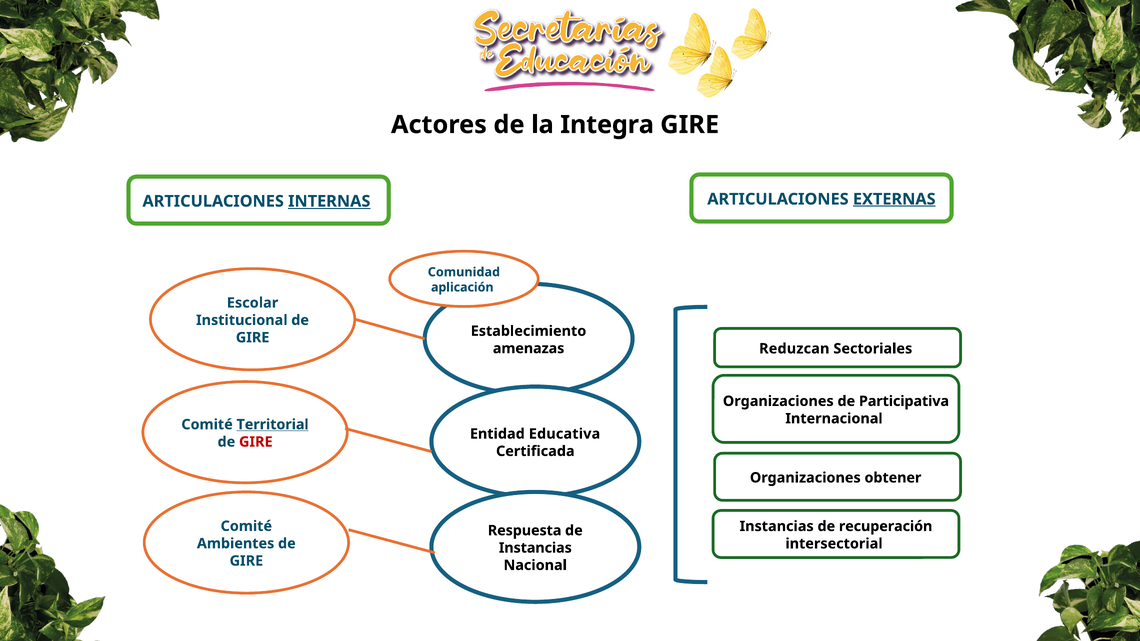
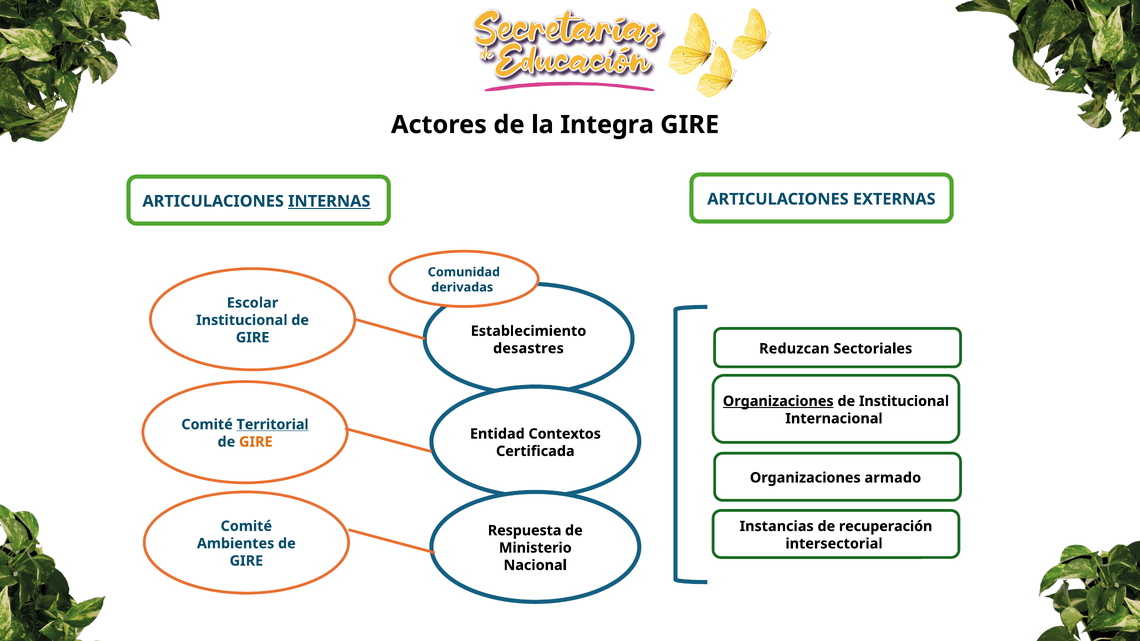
EXTERNAS underline: present -> none
aplicación: aplicación -> derivadas
amenazas: amenazas -> desastres
Organizaciones at (778, 401) underline: none -> present
de Participativa: Participativa -> Institucional
Educativa: Educativa -> Contextos
GIRE at (256, 442) colour: red -> orange
obtener: obtener -> armado
Instancias at (535, 548): Instancias -> Ministerio
